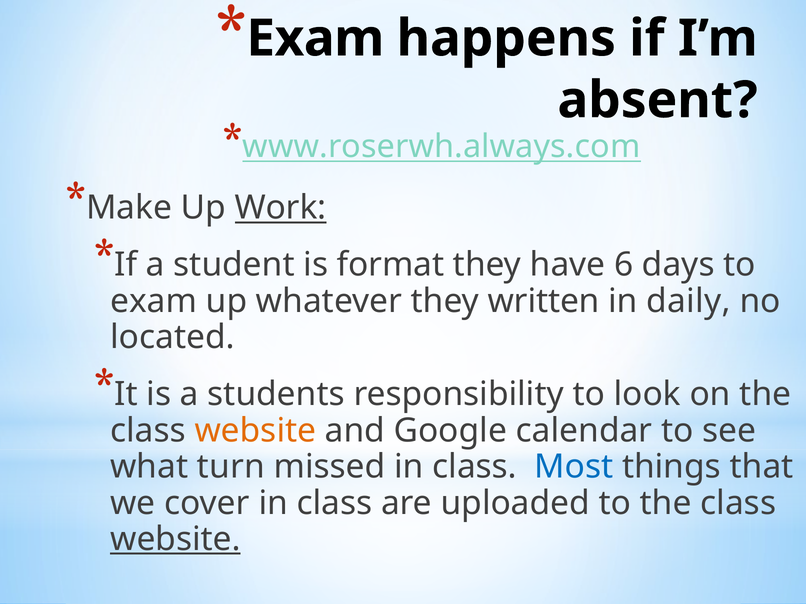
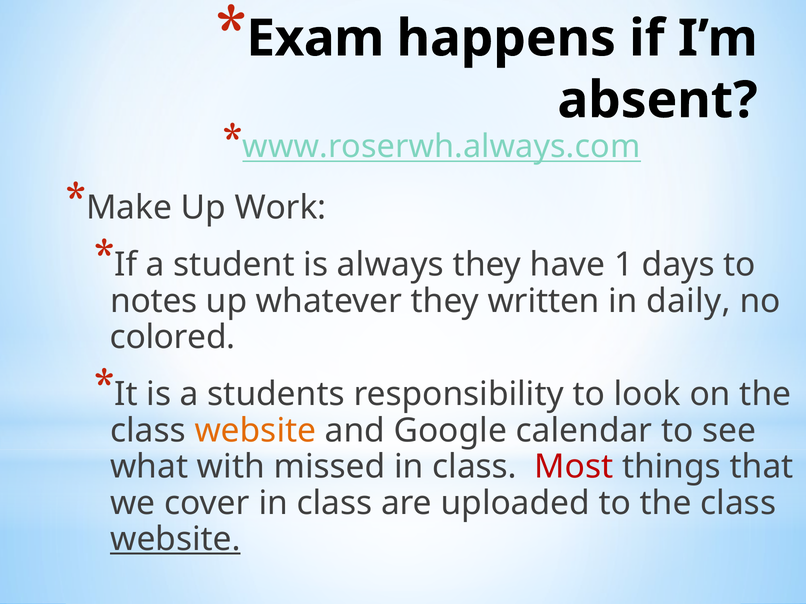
Work underline: present -> none
format: format -> always
6: 6 -> 1
exam at (154, 301): exam -> notes
located: located -> colored
turn: turn -> with
Most colour: blue -> red
